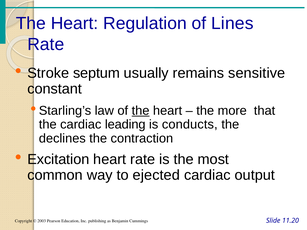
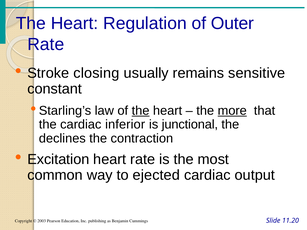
Lines: Lines -> Outer
septum: septum -> closing
more underline: none -> present
leading: leading -> inferior
conducts: conducts -> junctional
